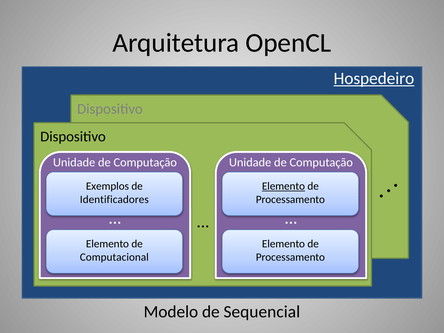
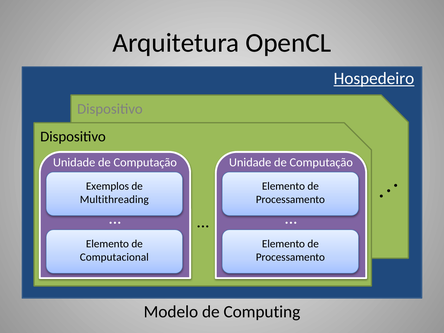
Elemento at (283, 186) underline: present -> none
Identificadores: Identificadores -> Multithreading
Sequencial: Sequencial -> Computing
